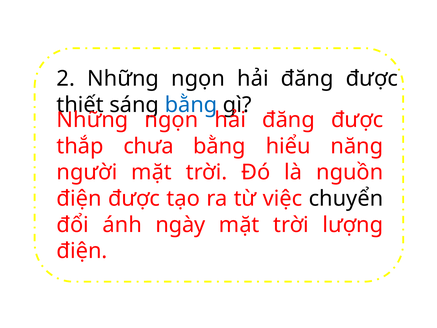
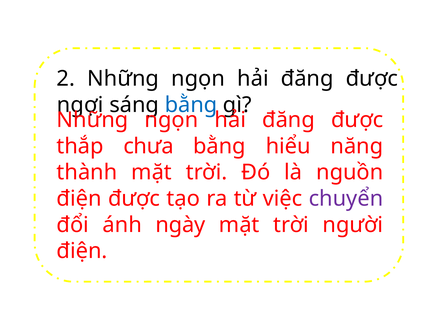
thiết: thiết -> ngợi
người: người -> thành
chuyển colour: black -> purple
lượng: lượng -> người
